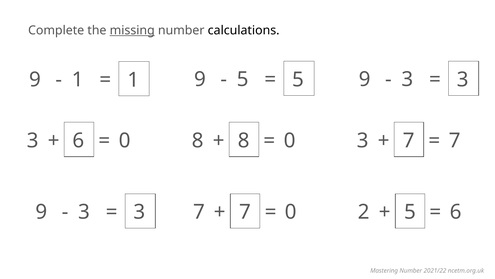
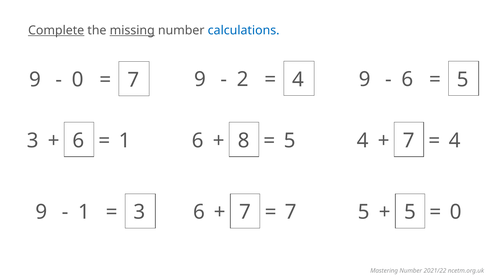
Complete underline: none -> present
calculations colour: black -> blue
1 at (78, 80): 1 -> 0
1 at (133, 80): 1 -> 7
5 at (243, 79): 5 -> 2
5 at (298, 79): 5 -> 4
3 at (407, 79): 3 -> 6
3 at (463, 79): 3 -> 5
0 at (125, 140): 0 -> 1
6 8: 8 -> 6
0 at (290, 140): 0 -> 5
8 3: 3 -> 4
7 at (455, 140): 7 -> 4
3 at (84, 212): 3 -> 1
3 7: 7 -> 6
0 at (291, 212): 0 -> 7
7 2: 2 -> 5
6 at (456, 212): 6 -> 0
